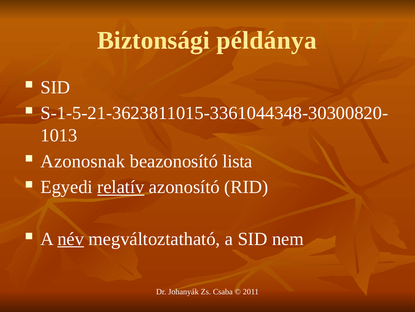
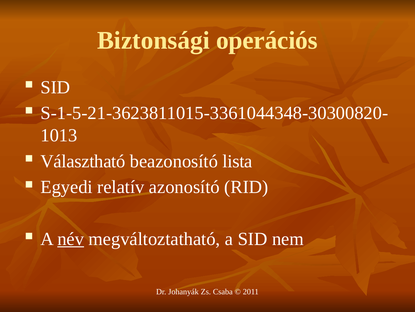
példánya: példánya -> operációs
Azonosnak: Azonosnak -> Választható
relatív underline: present -> none
